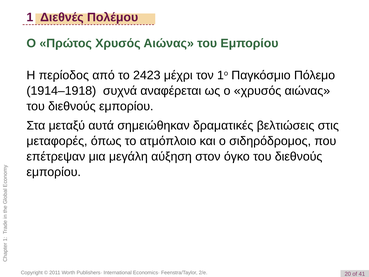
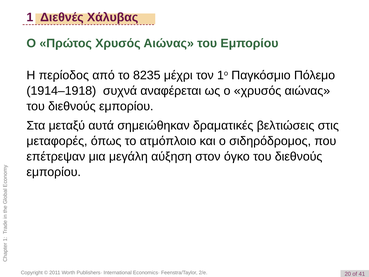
Πολέμου: Πολέμου -> Χάλυβας
2423: 2423 -> 8235
